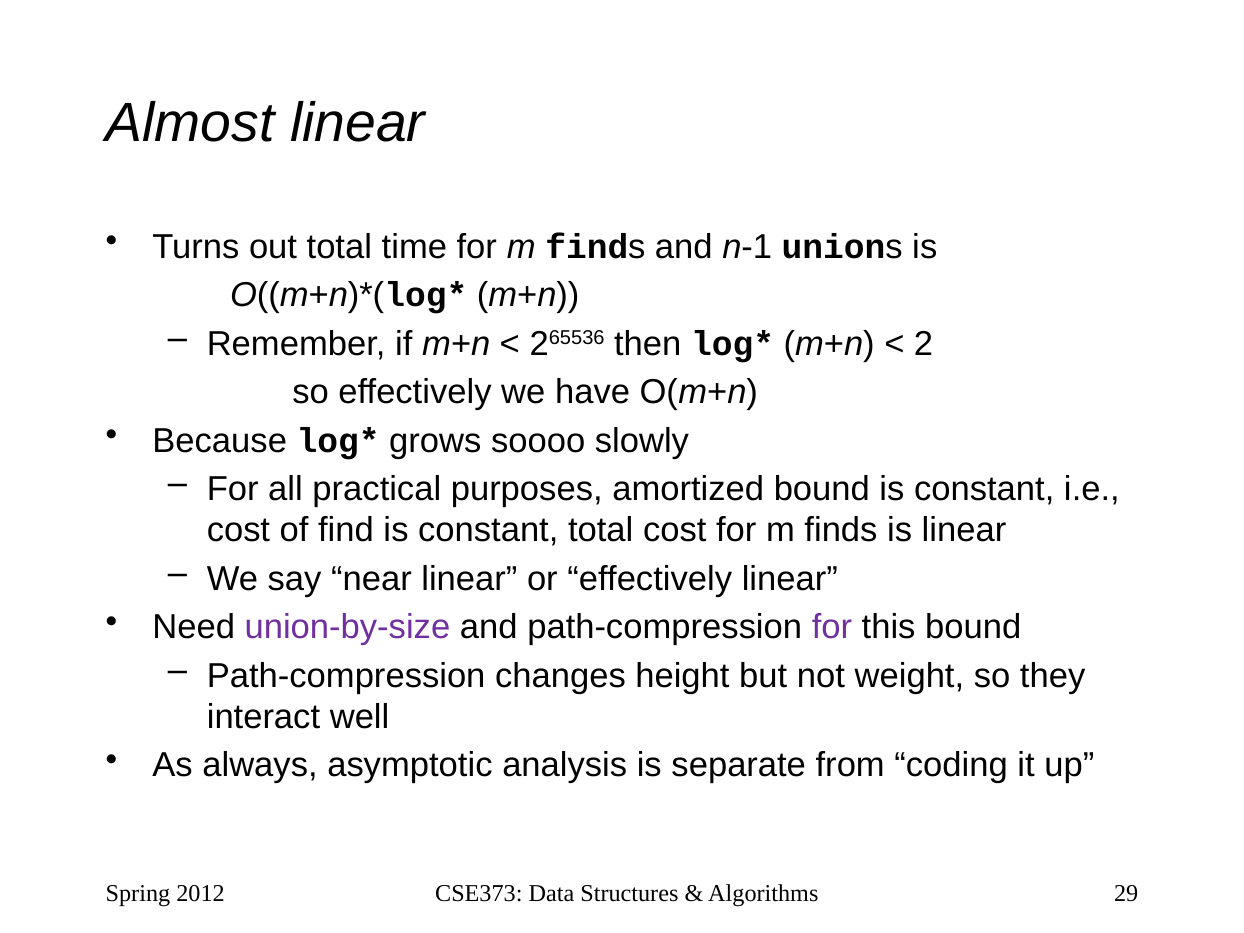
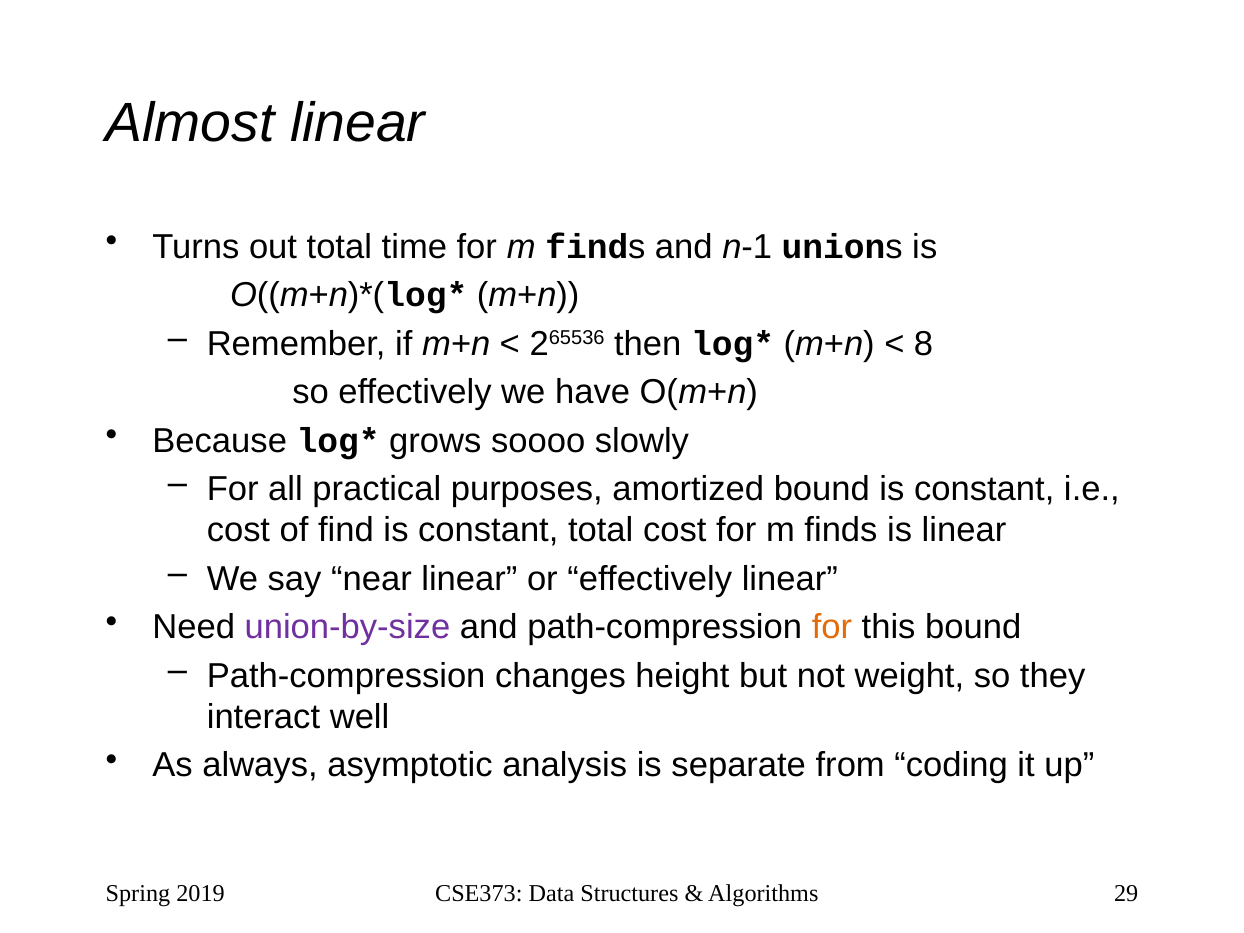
2: 2 -> 8
for at (832, 627) colour: purple -> orange
2012: 2012 -> 2019
